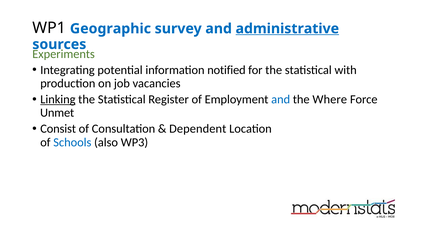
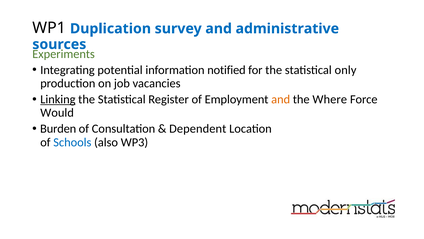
Geographic: Geographic -> Duplication
administrative underline: present -> none
with: with -> only
and at (281, 99) colour: blue -> orange
Unmet: Unmet -> Would
Consist: Consist -> Burden
